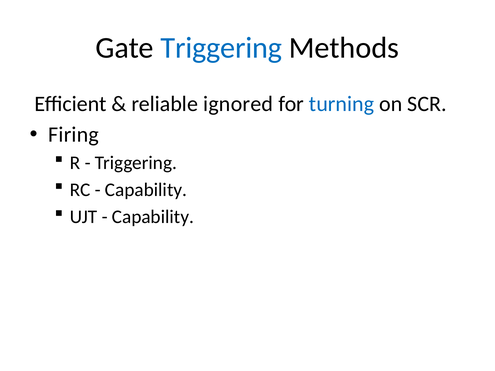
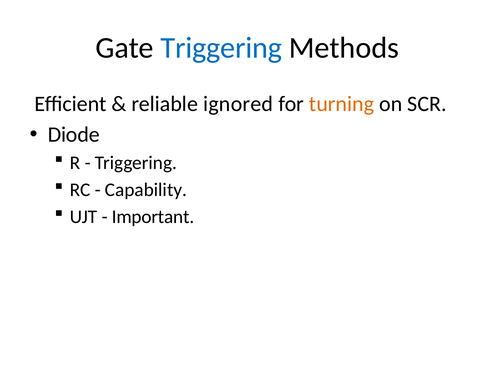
turning colour: blue -> orange
Firing: Firing -> Diode
Capability at (153, 217): Capability -> Important
